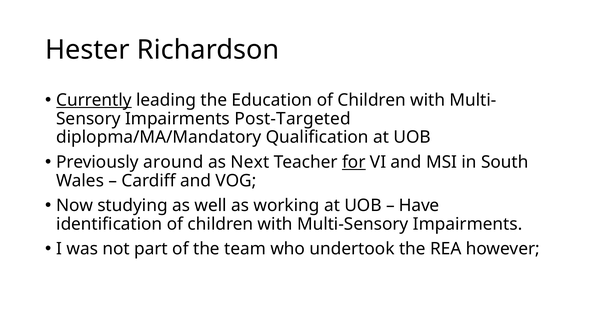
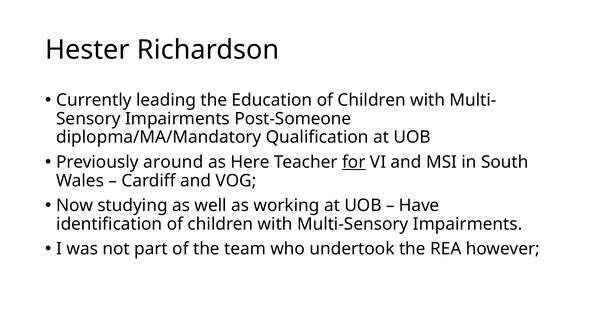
Currently underline: present -> none
Post-Targeted: Post-Targeted -> Post-Someone
Next: Next -> Here
